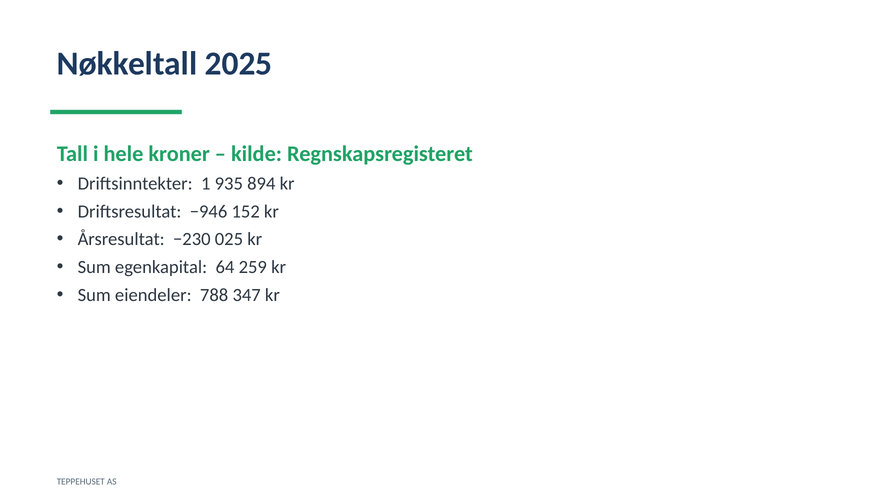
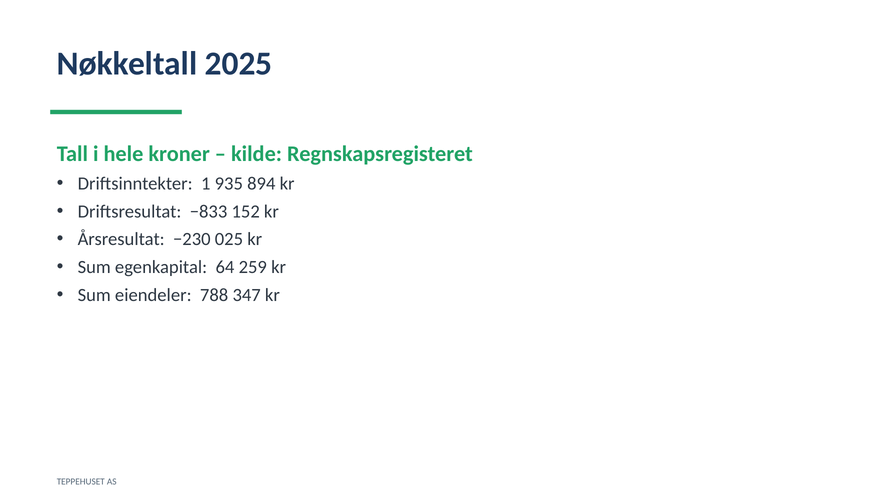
−946: −946 -> −833
